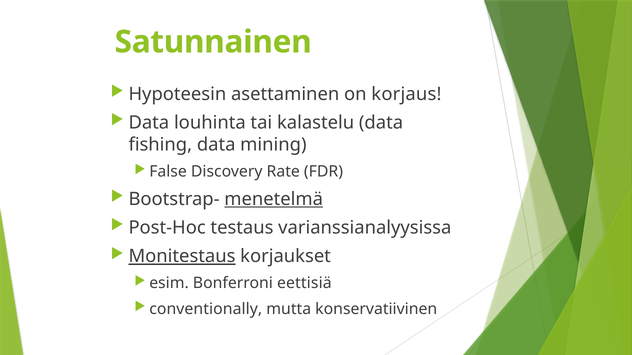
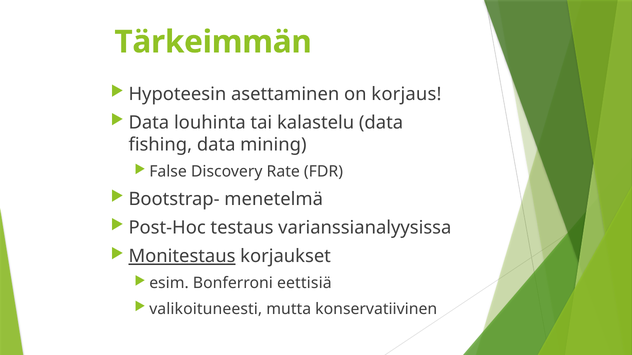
Satunnainen: Satunnainen -> Tärkeimmän
menetelmä underline: present -> none
conventionally: conventionally -> valikoituneesti
